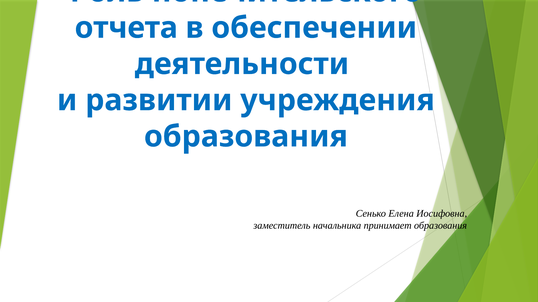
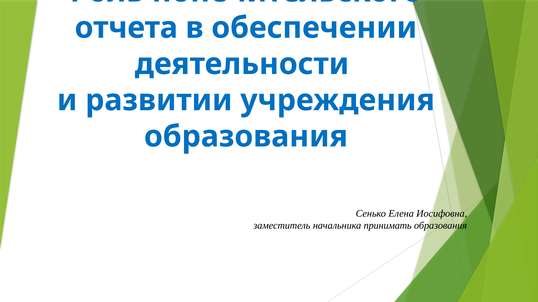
принимает: принимает -> принимать
